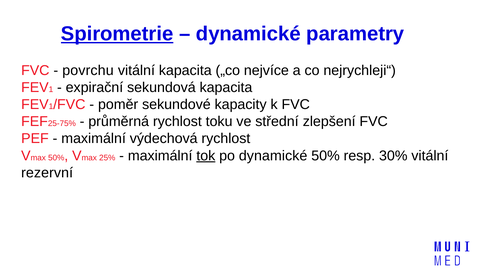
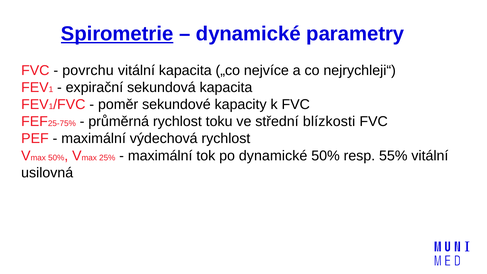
zlepšení: zlepšení -> blízkosti
tok underline: present -> none
30%: 30% -> 55%
rezervní: rezervní -> usilovná
